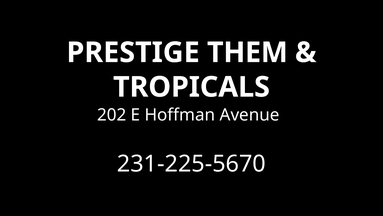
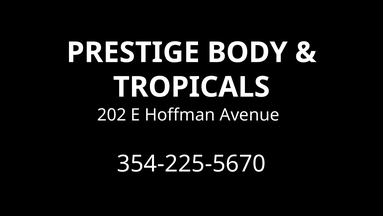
THEM: THEM -> BODY
231-225-5670: 231-225-5670 -> 354-225-5670
